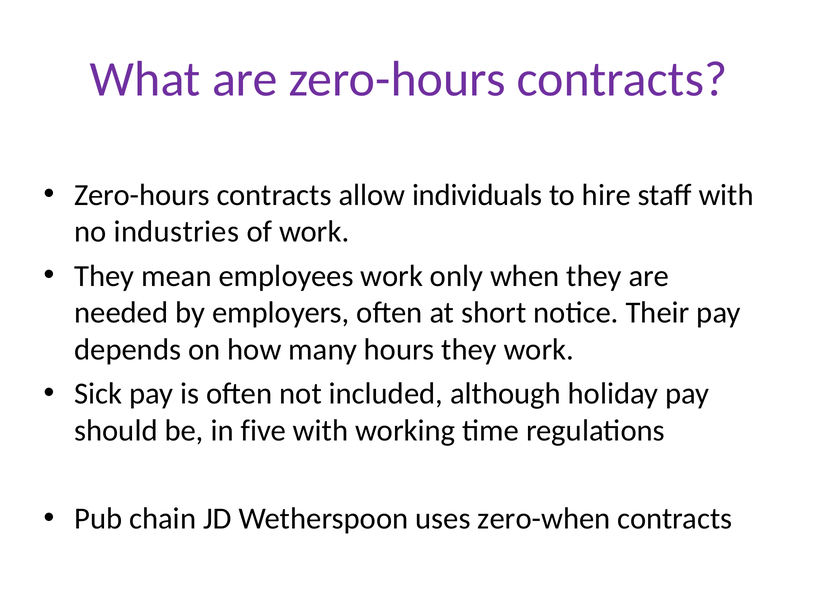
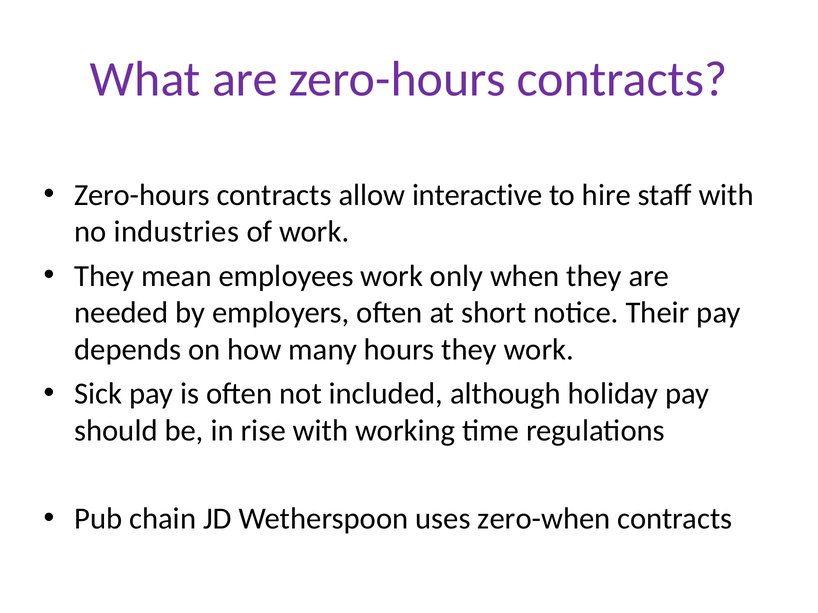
individuals: individuals -> interactive
five: five -> rise
